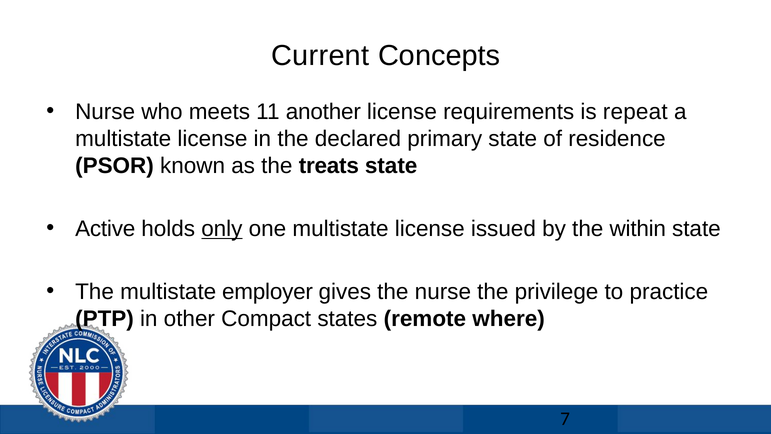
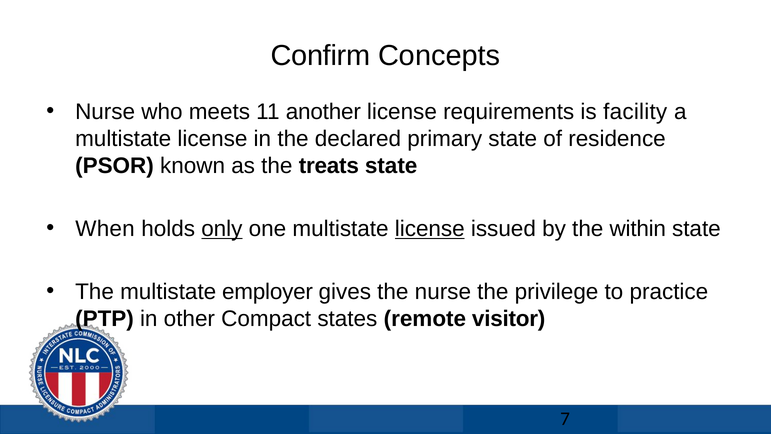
Current: Current -> Confirm
repeat: repeat -> facility
Active: Active -> When
license at (430, 229) underline: none -> present
where: where -> visitor
